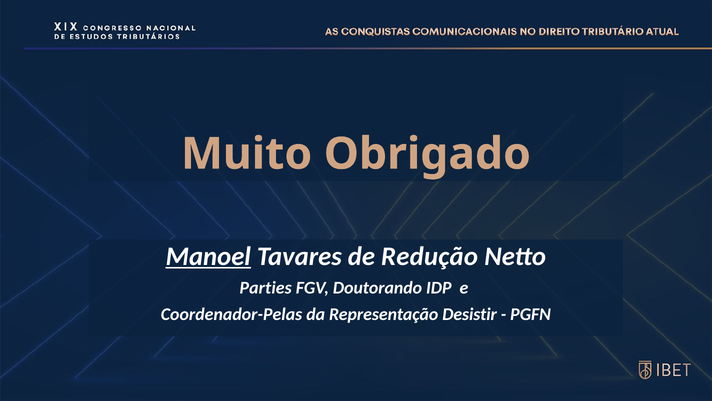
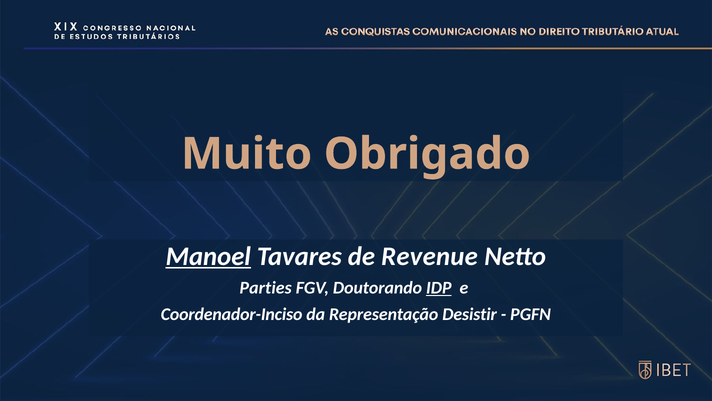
Redução: Redução -> Revenue
IDP underline: none -> present
Coordenador-Pelas: Coordenador-Pelas -> Coordenador-Inciso
